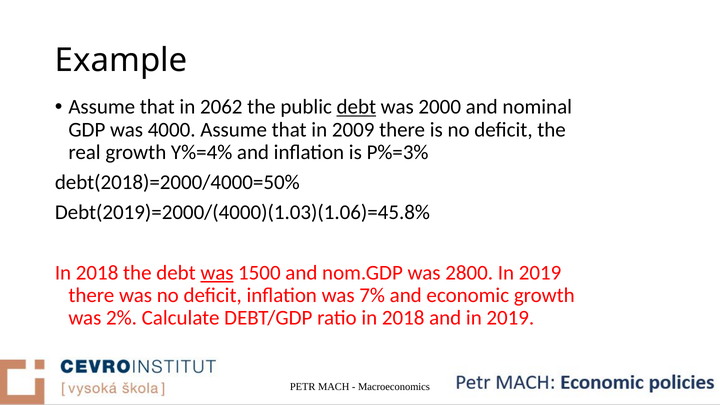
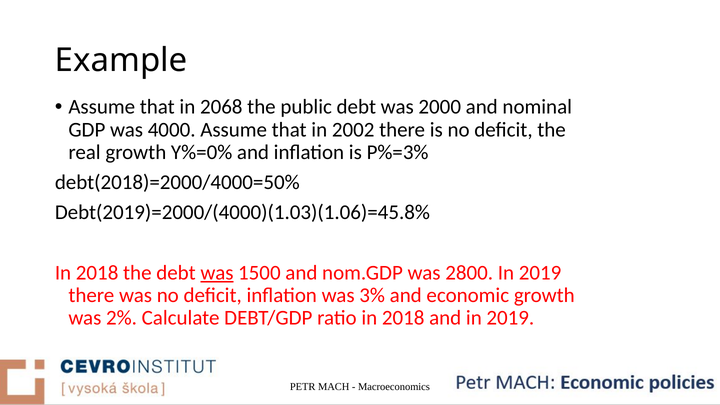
2062: 2062 -> 2068
debt at (356, 107) underline: present -> none
2009: 2009 -> 2002
Y%=4%: Y%=4% -> Y%=0%
7%: 7% -> 3%
